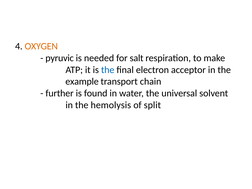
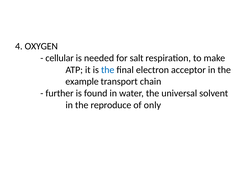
OXYGEN colour: orange -> black
pyruvic: pyruvic -> cellular
hemolysis: hemolysis -> reproduce
split: split -> only
